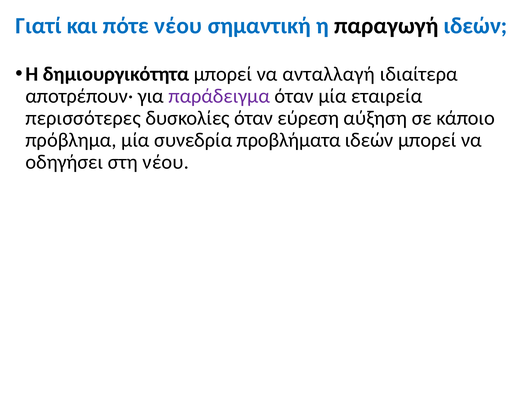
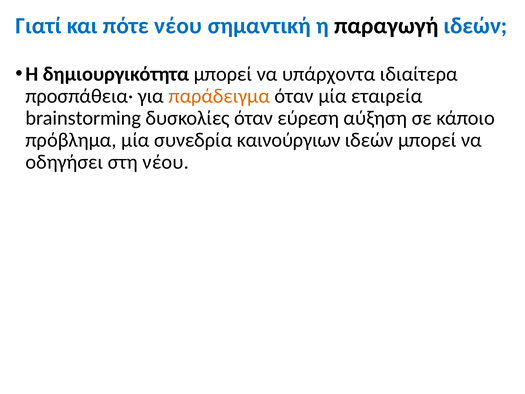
ανταλλαγή: ανταλλαγή -> υπάρχοντα
αποτρέπουν·: αποτρέπουν· -> προσπάθεια·
παράδειγμα colour: purple -> orange
περισσότερες: περισσότερες -> brainstorming
προβλήματα: προβλήματα -> καινούργιων
